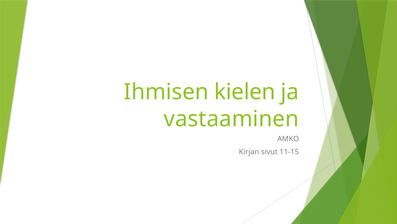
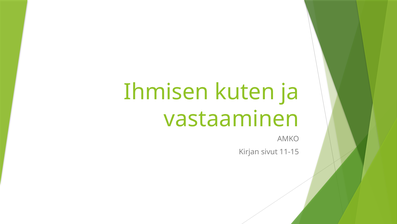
kielen: kielen -> kuten
